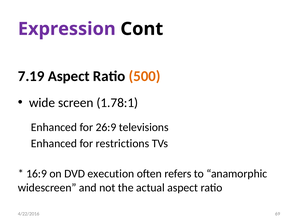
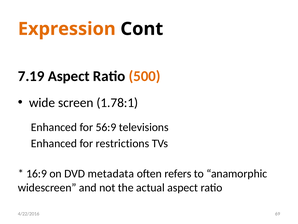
Expression colour: purple -> orange
26:9: 26:9 -> 56:9
execution: execution -> metadata
